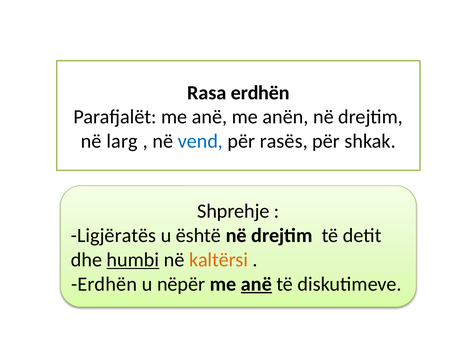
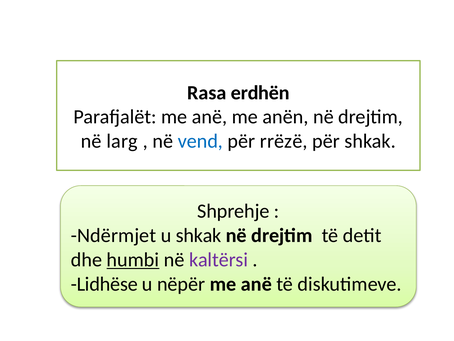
rasës: rasës -> rrëzë
Ligjëratës: Ligjëratës -> Ndërmjet
u është: është -> shkak
kaltërsi colour: orange -> purple
Erdhën at (104, 284): Erdhën -> Lidhëse
anë at (256, 284) underline: present -> none
